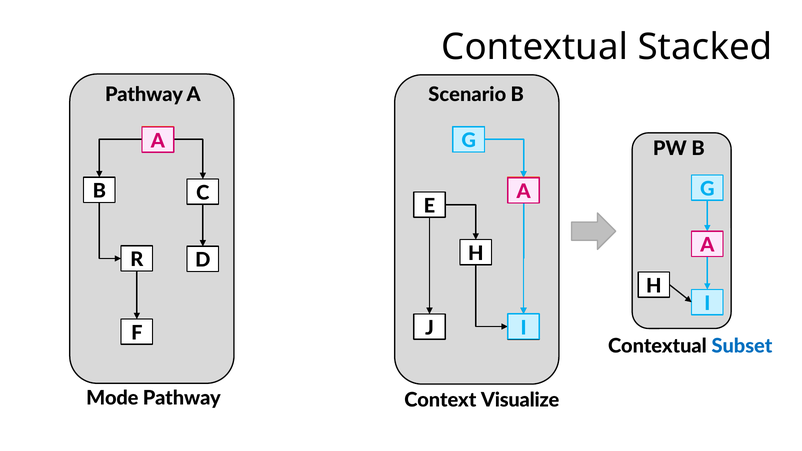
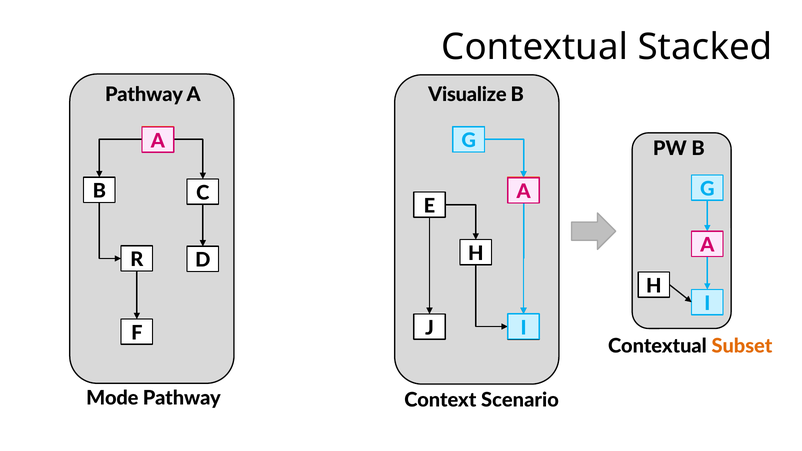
Scenario: Scenario -> Visualize
Subset colour: blue -> orange
Visualize: Visualize -> Scenario
